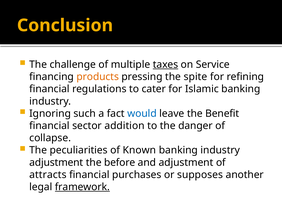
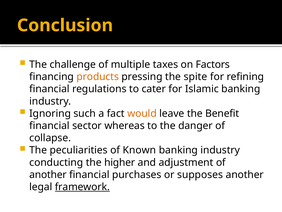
taxes underline: present -> none
Service: Service -> Factors
would colour: blue -> orange
addition: addition -> whereas
adjustment at (56, 162): adjustment -> conducting
before: before -> higher
attracts at (48, 174): attracts -> another
